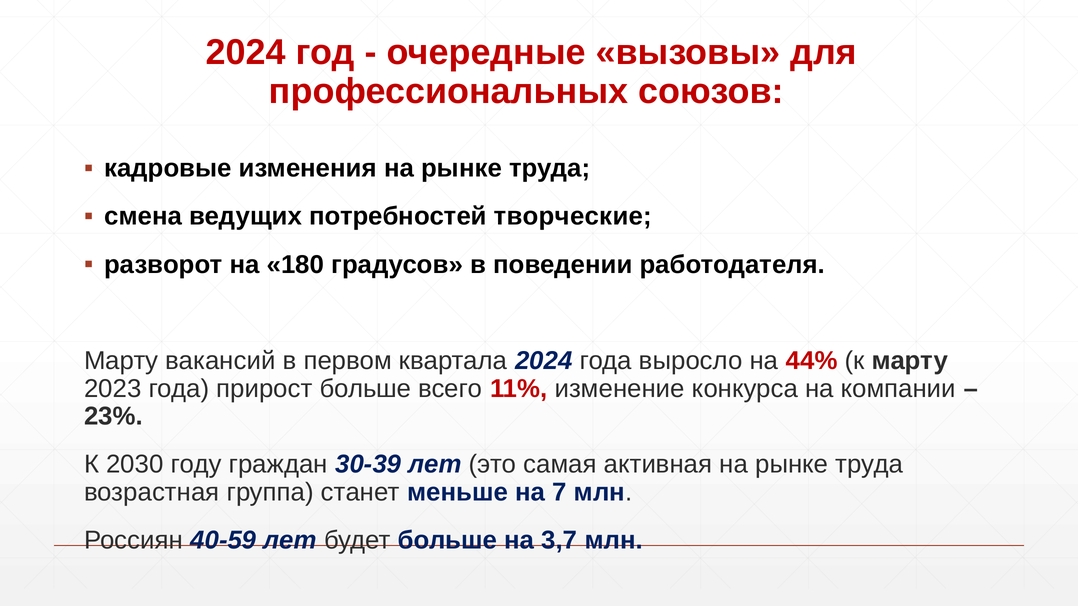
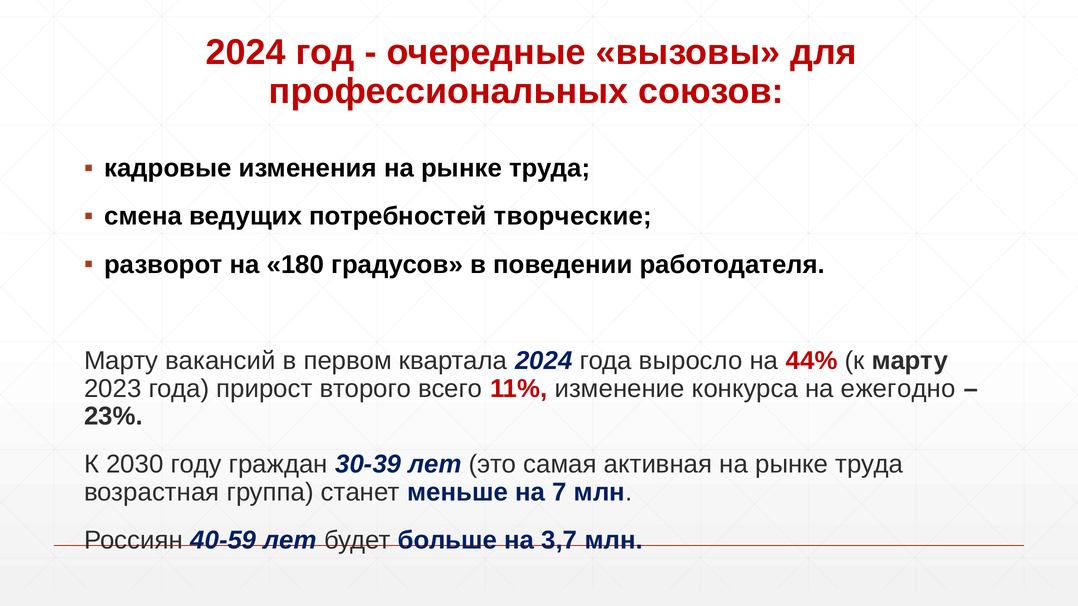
прирост больше: больше -> второго
компании: компании -> ежегодно
